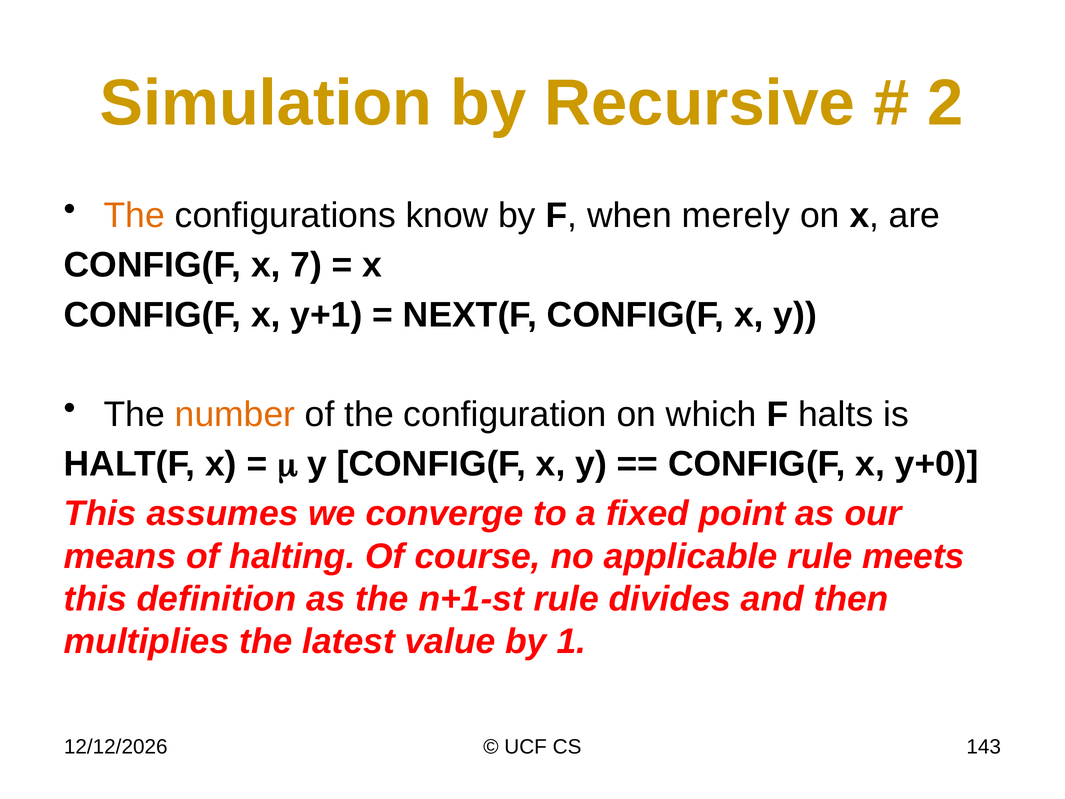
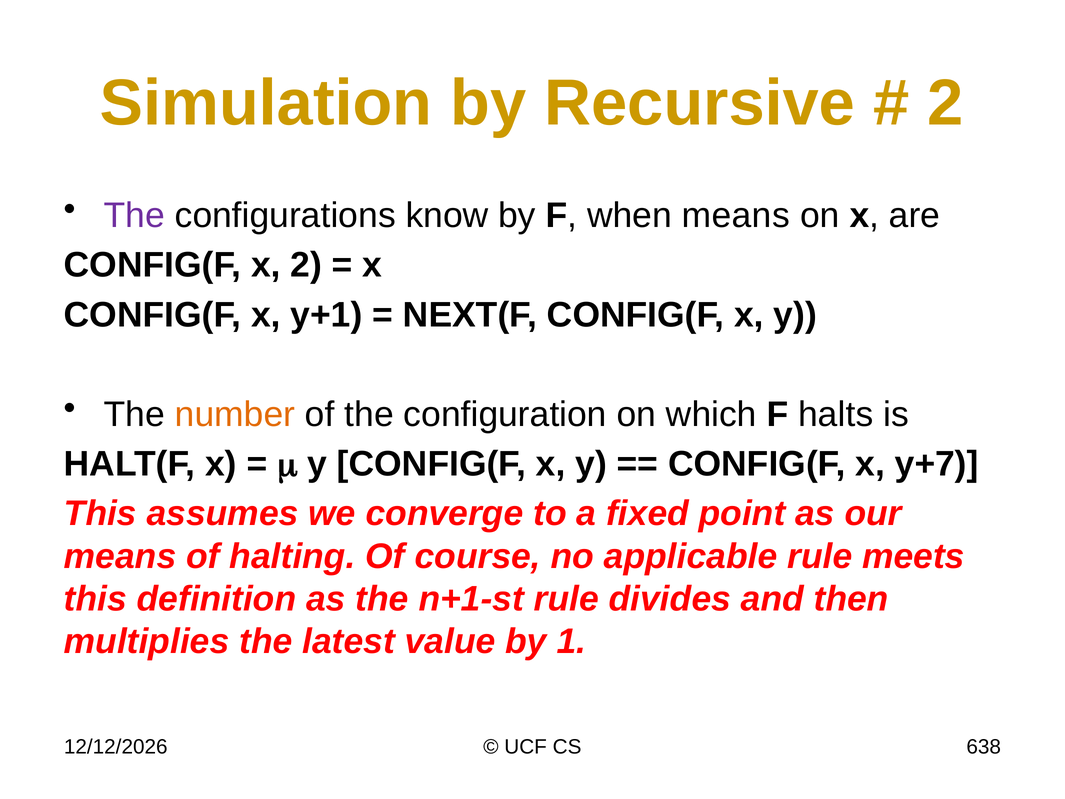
The at (134, 215) colour: orange -> purple
when merely: merely -> means
x 7: 7 -> 2
y+0: y+0 -> y+7
143: 143 -> 638
